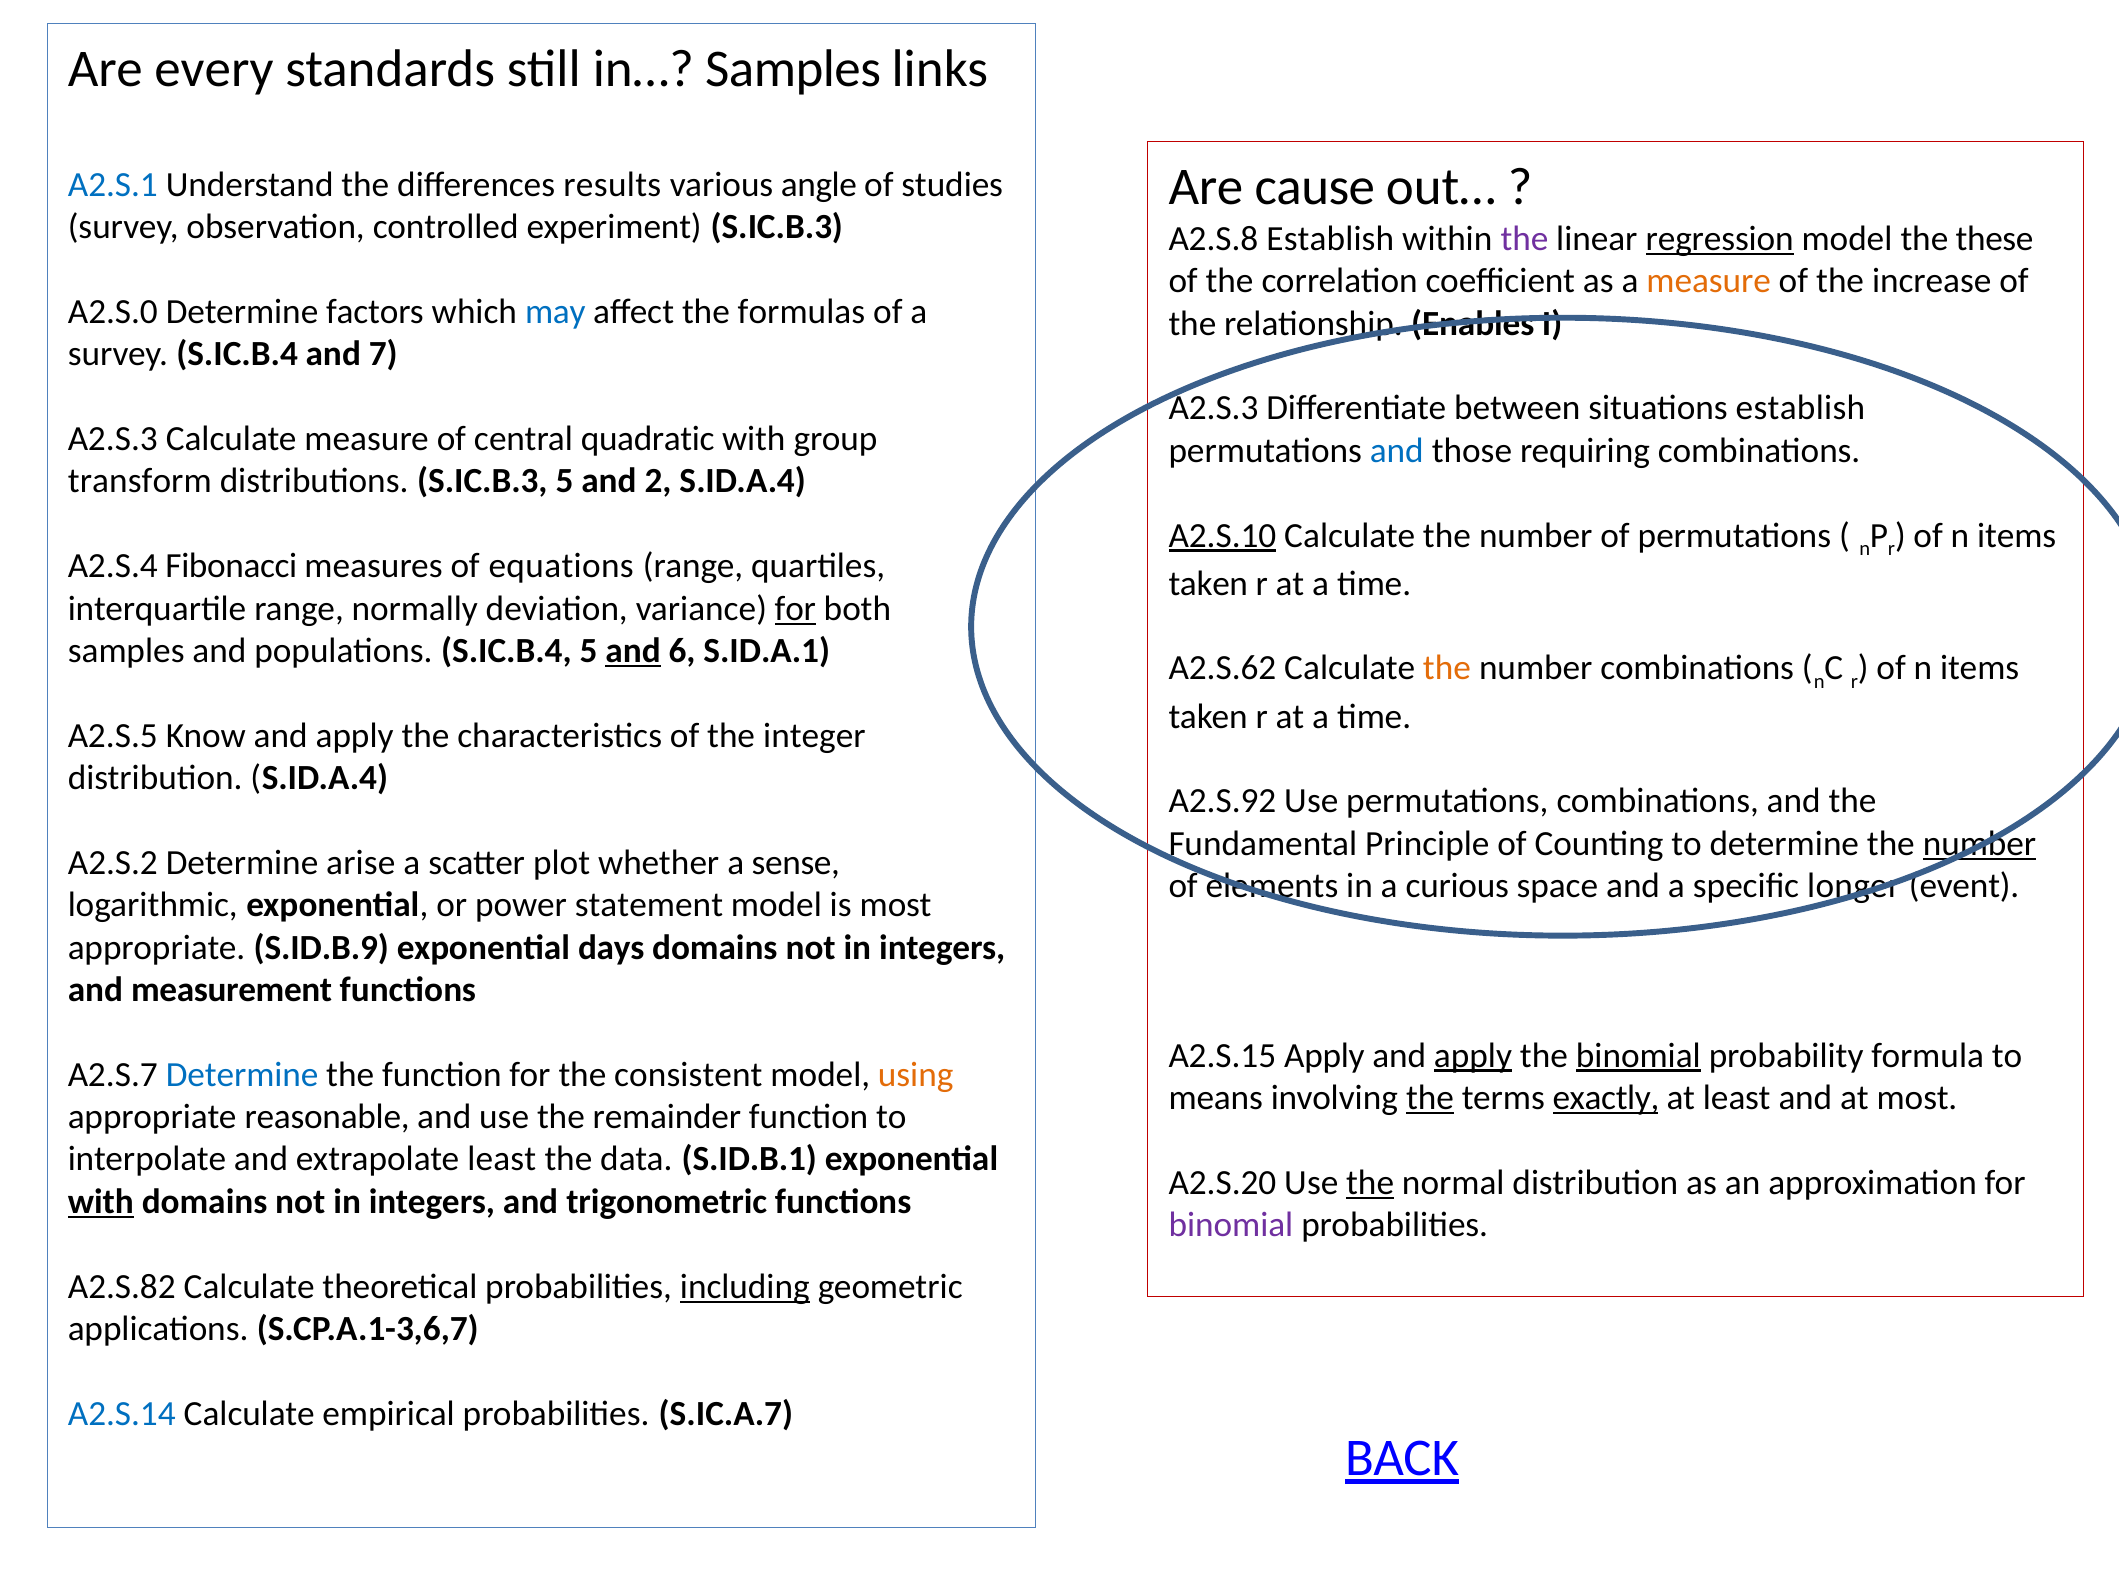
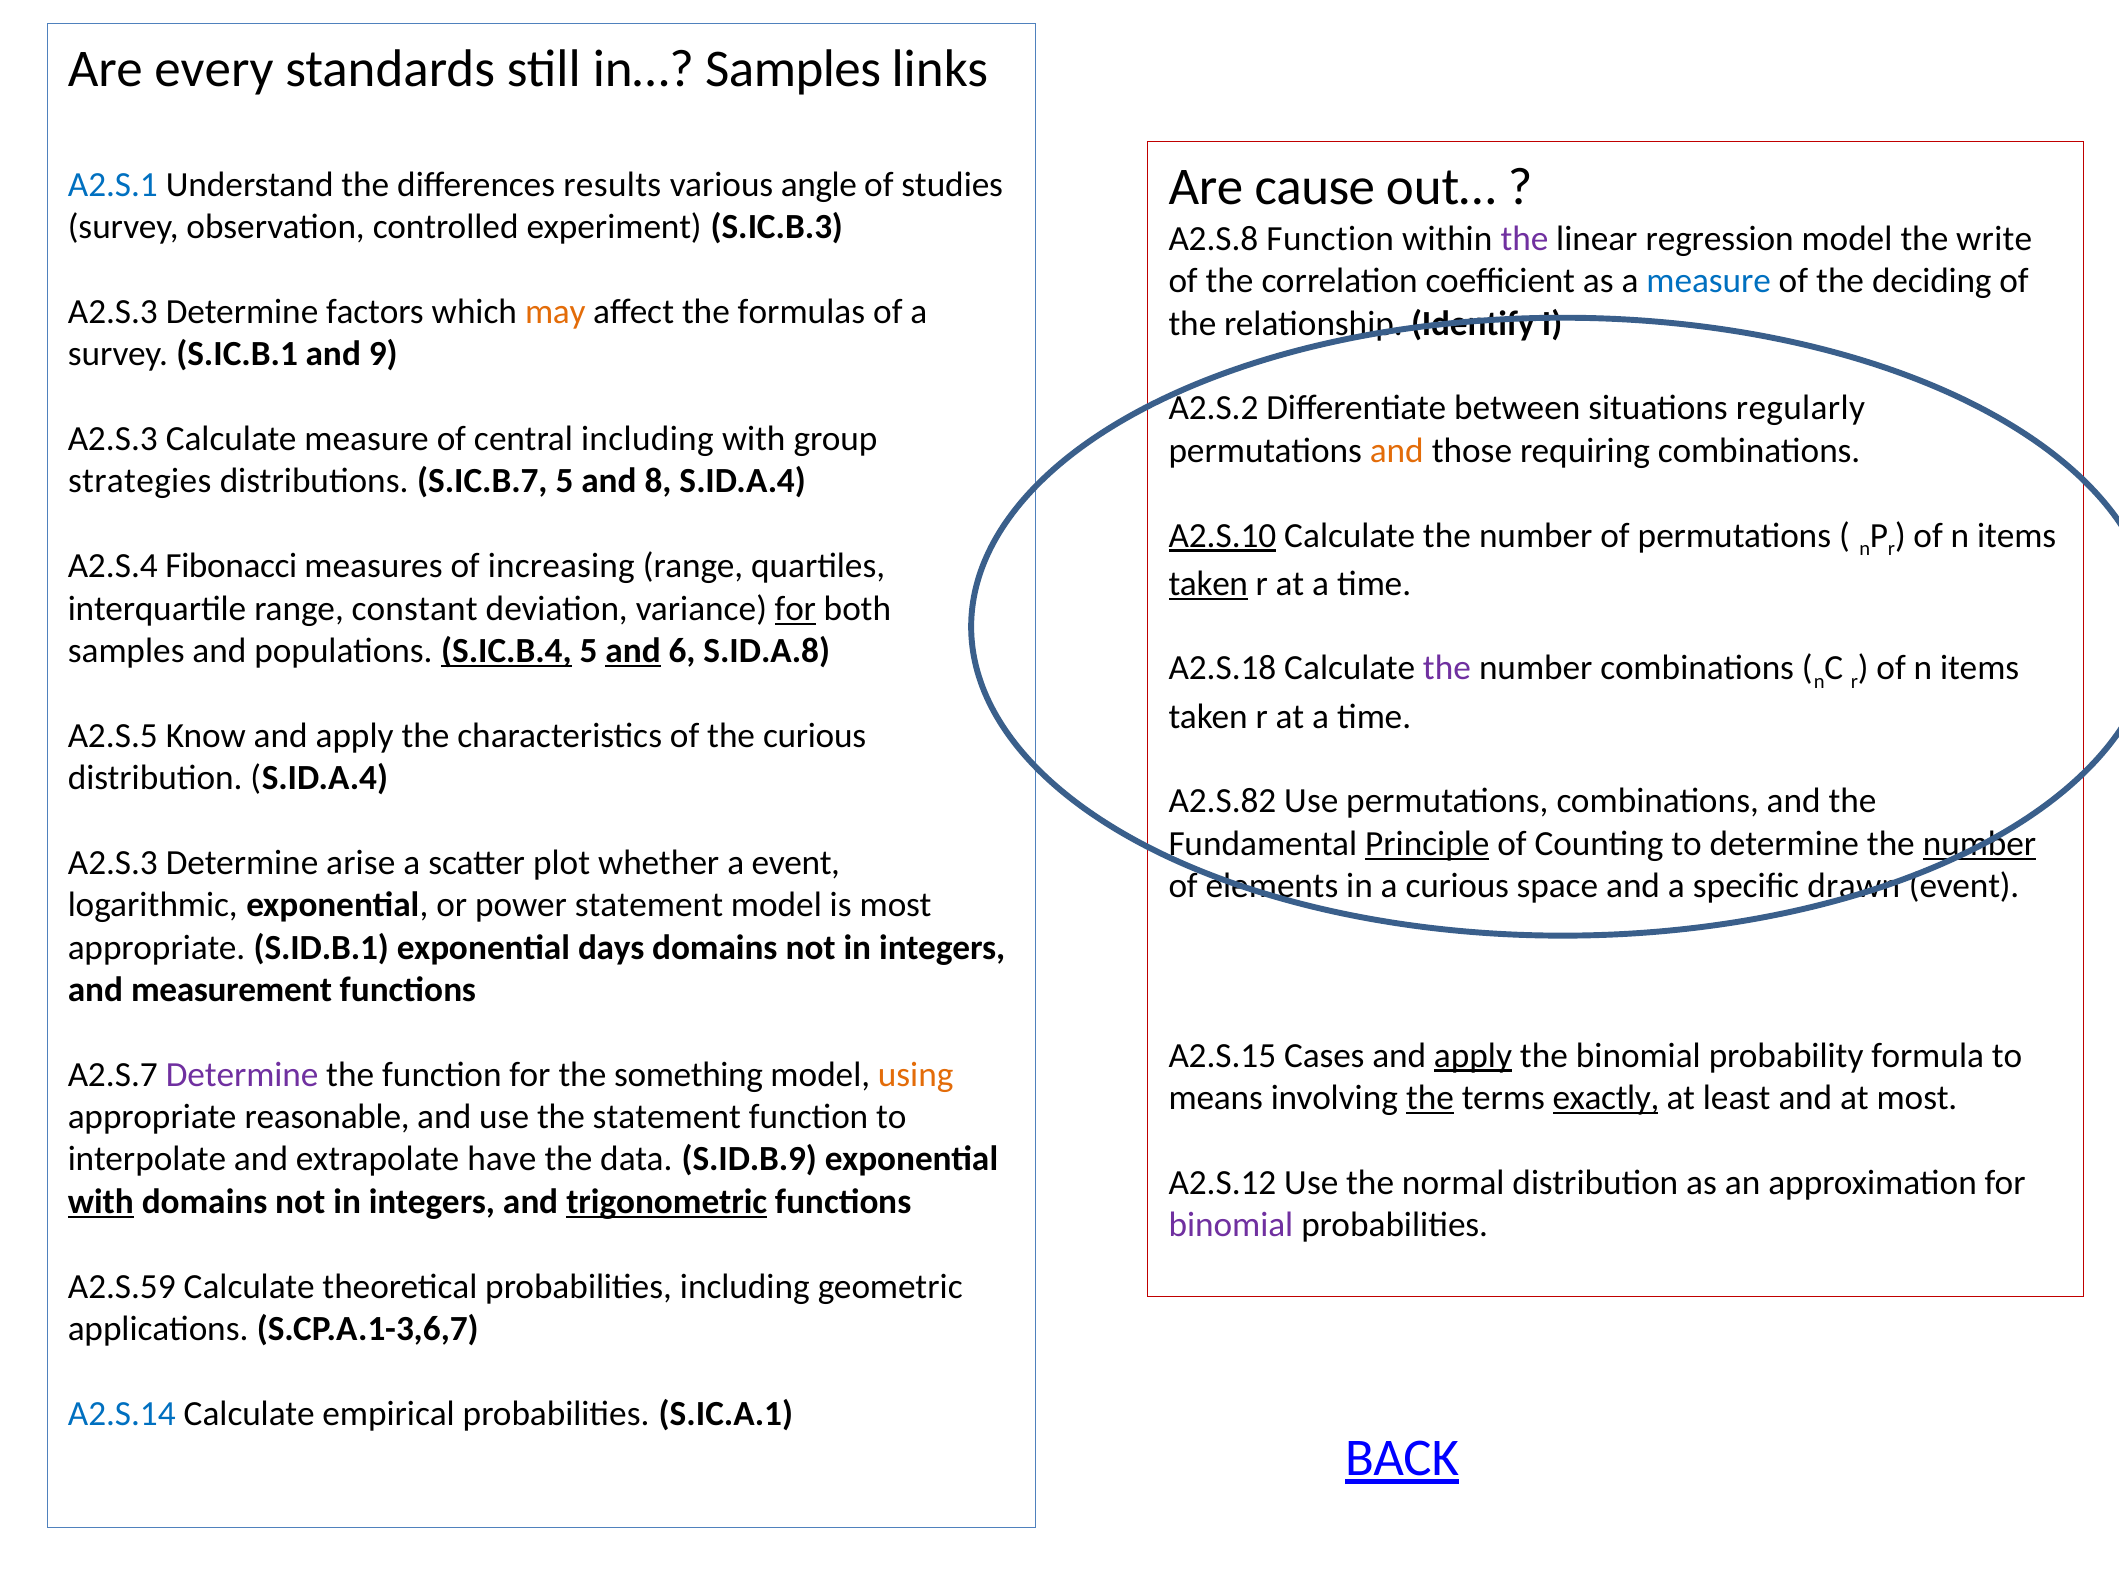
A2.S.8 Establish: Establish -> Function
regression underline: present -> none
these: these -> write
measure at (1709, 281) colour: orange -> blue
increase: increase -> deciding
A2.S.0 at (113, 312): A2.S.0 -> A2.S.3
may colour: blue -> orange
Enables: Enables -> Identify
survey S.IC.B.4: S.IC.B.4 -> S.IC.B.1
7: 7 -> 9
A2.S.3 at (1213, 408): A2.S.3 -> A2.S.2
situations establish: establish -> regularly
central quadratic: quadratic -> including
and at (1397, 451) colour: blue -> orange
transform: transform -> strategies
distributions S.IC.B.3: S.IC.B.3 -> S.IC.B.7
2: 2 -> 8
equations: equations -> increasing
taken at (1208, 584) underline: none -> present
normally: normally -> constant
S.IC.B.4 at (506, 651) underline: none -> present
S.ID.A.1: S.ID.A.1 -> S.ID.A.8
A2.S.62: A2.S.62 -> A2.S.18
the at (1447, 668) colour: orange -> purple
the integer: integer -> curious
A2.S.92: A2.S.92 -> A2.S.82
Principle underline: none -> present
A2.S.2 at (113, 863): A2.S.2 -> A2.S.3
a sense: sense -> event
longer: longer -> drawn
S.ID.B.9: S.ID.B.9 -> S.ID.B.1
A2.S.15 Apply: Apply -> Cases
binomial at (1638, 1056) underline: present -> none
Determine at (242, 1075) colour: blue -> purple
consistent: consistent -> something
the remainder: remainder -> statement
extrapolate least: least -> have
S.ID.B.1: S.ID.B.1 -> S.ID.B.9
A2.S.20: A2.S.20 -> A2.S.12
the at (1370, 1183) underline: present -> none
trigonometric underline: none -> present
A2.S.82: A2.S.82 -> A2.S.59
including at (745, 1287) underline: present -> none
S.IC.A.7: S.IC.A.7 -> S.IC.A.1
